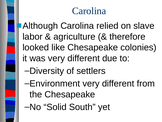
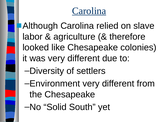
Carolina at (89, 11) underline: none -> present
